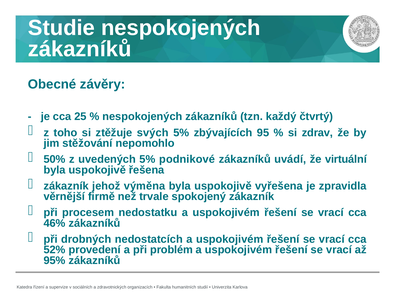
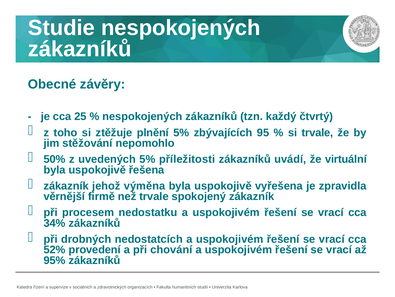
svých: svých -> plnění
si zdrav: zdrav -> trvale
podnikové: podnikové -> příležitosti
46%: 46% -> 34%
problém: problém -> chování
